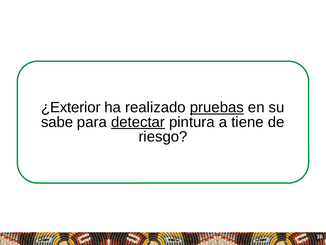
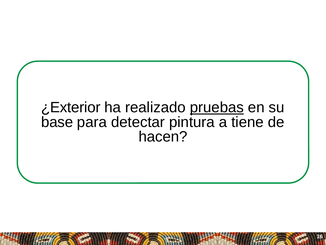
sabe: sabe -> base
detectar underline: present -> none
riesgo: riesgo -> hacen
